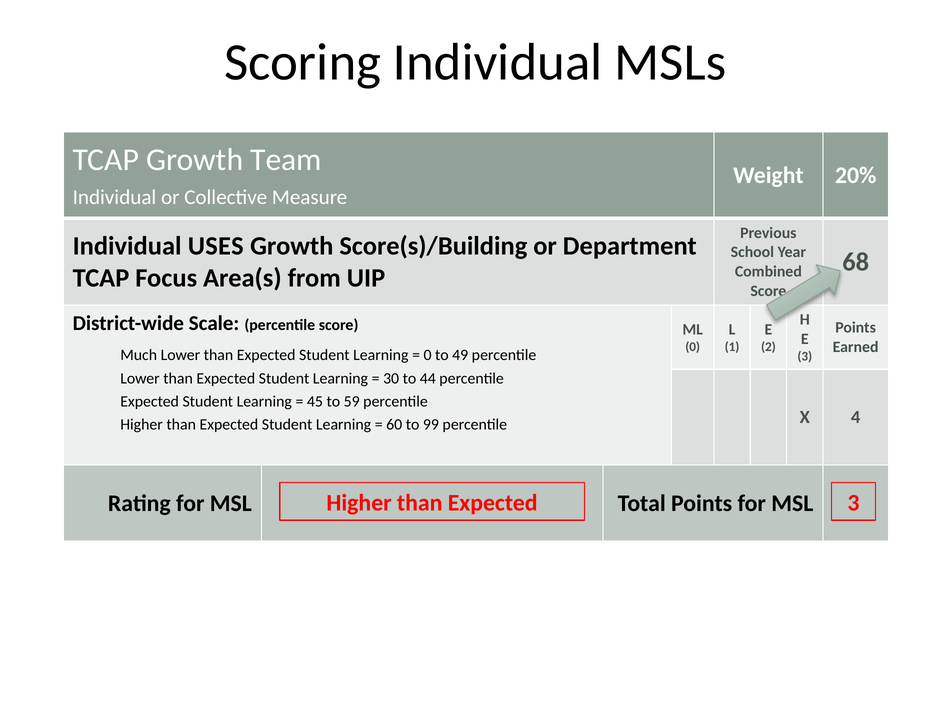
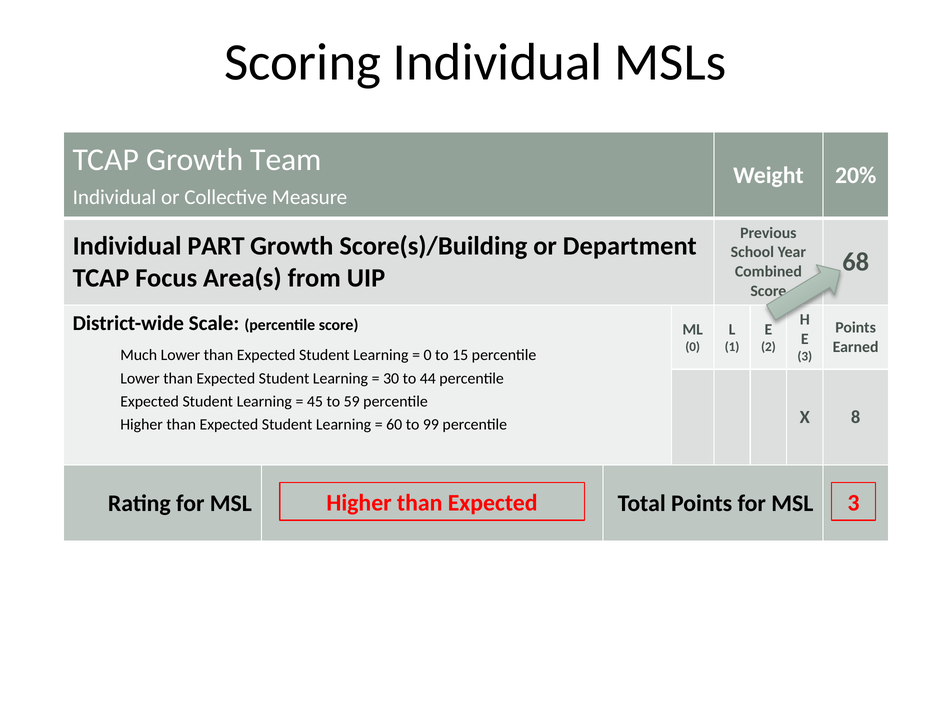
USES: USES -> PART
49: 49 -> 15
4: 4 -> 8
